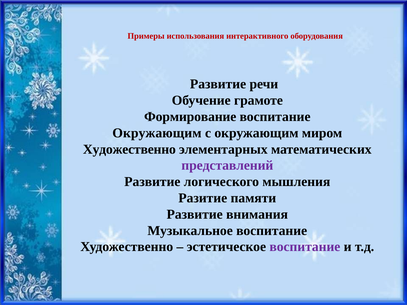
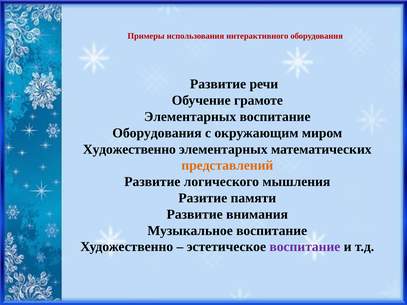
Формирование at (190, 117): Формирование -> Элементарных
Окружающим at (157, 133): Окружающим -> Оборудования
представлений colour: purple -> orange
